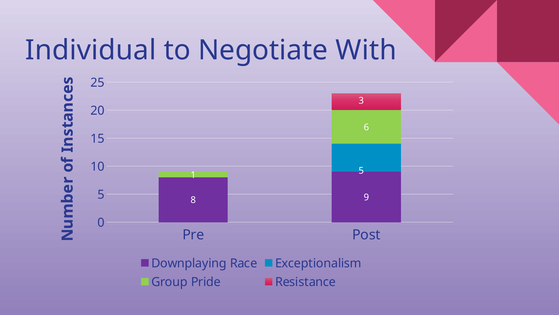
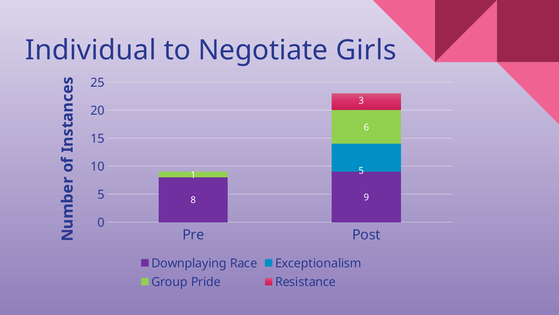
With: With -> Girls
